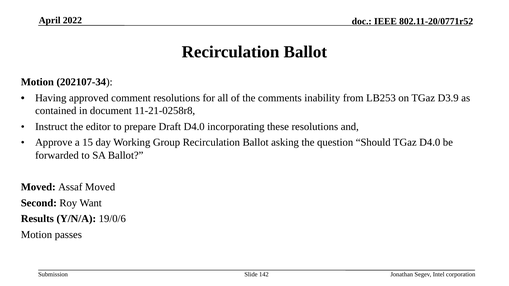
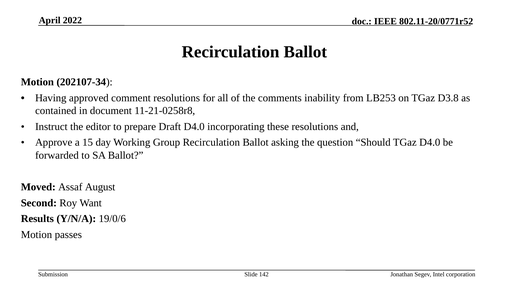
D3.9: D3.9 -> D3.8
Assaf Moved: Moved -> August
